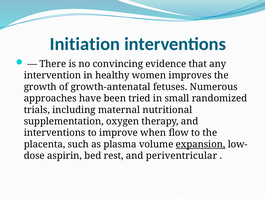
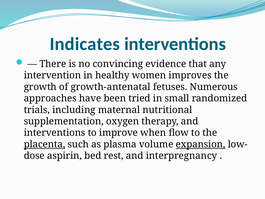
Initiation: Initiation -> Indicates
placenta underline: none -> present
periventricular: periventricular -> interpregnancy
